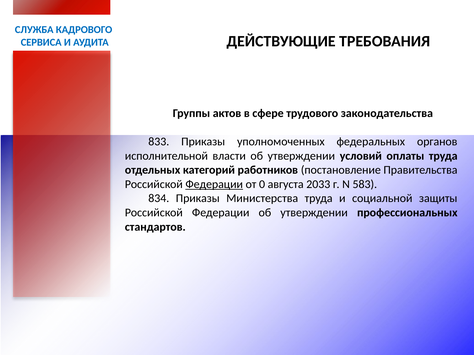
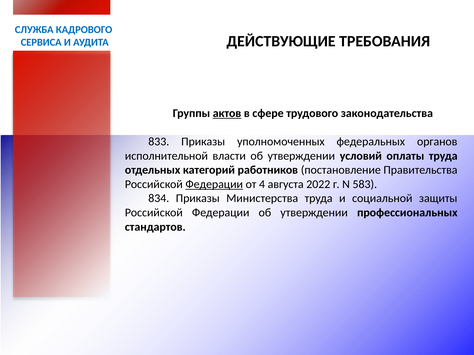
актов underline: none -> present
0: 0 -> 4
2033: 2033 -> 2022
